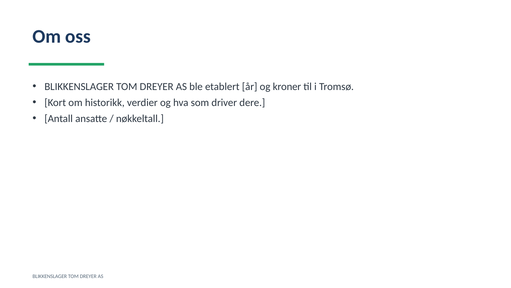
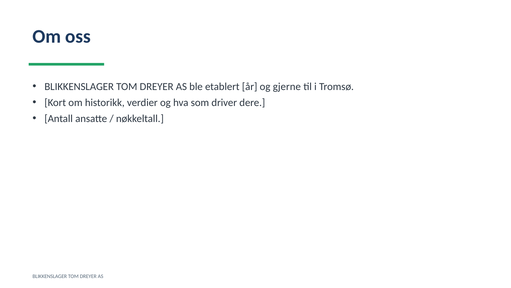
kroner: kroner -> gjerne
